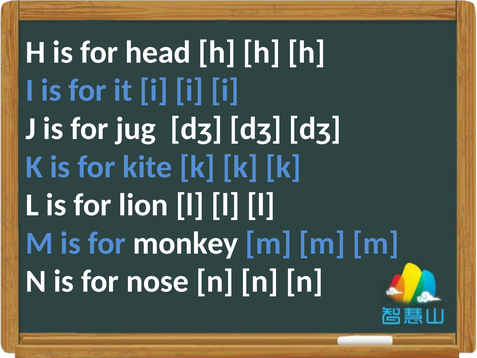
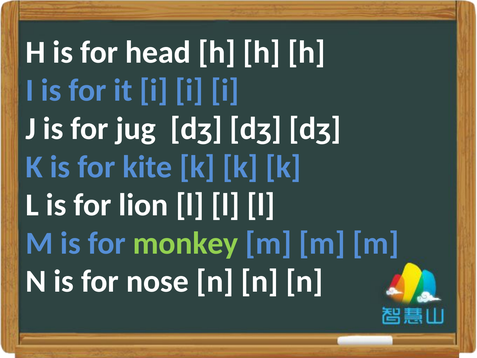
monkey colour: white -> light green
